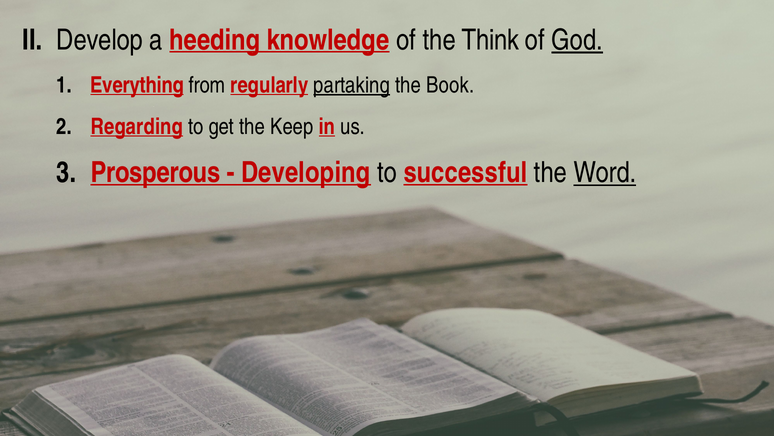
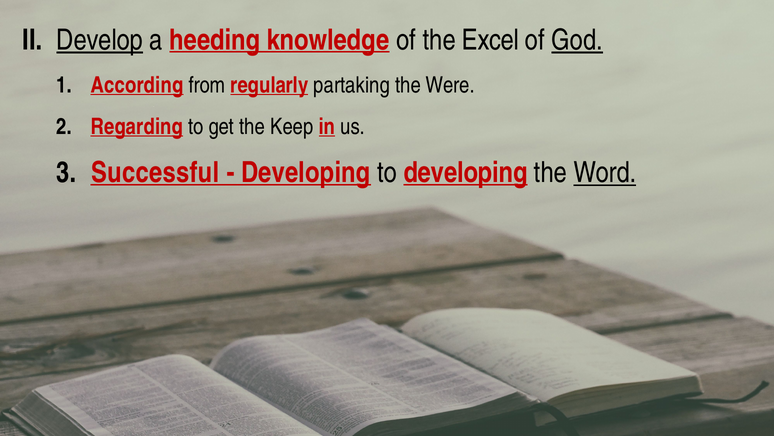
Develop underline: none -> present
Think: Think -> Excel
Everything: Everything -> According
partaking underline: present -> none
Book: Book -> Were
Prosperous: Prosperous -> Successful
to successful: successful -> developing
